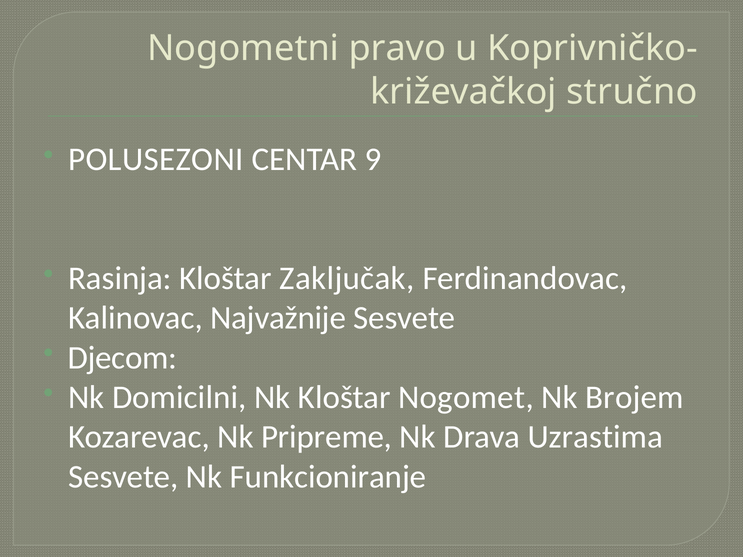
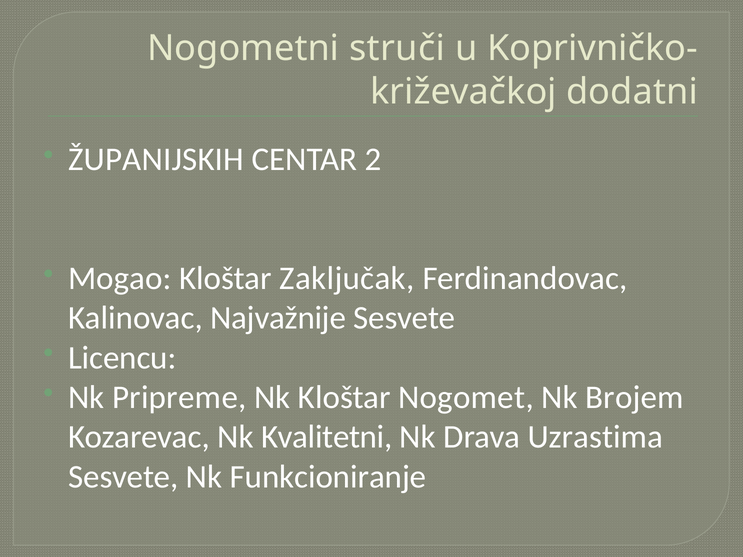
pravo: pravo -> struči
stručno: stručno -> dodatni
POLUSEZONI: POLUSEZONI -> ŽUPANIJSKIH
9: 9 -> 2
Rasinja: Rasinja -> Mogao
Djecom: Djecom -> Licencu
Domicilni: Domicilni -> Pripreme
Pripreme: Pripreme -> Kvalitetni
